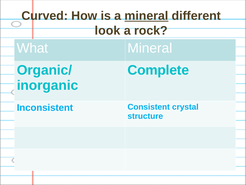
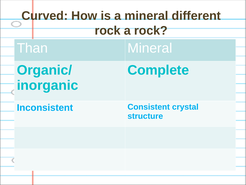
mineral at (146, 16) underline: present -> none
look at (108, 31): look -> rock
What: What -> Than
